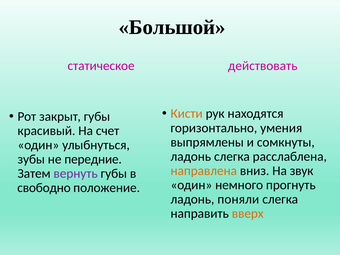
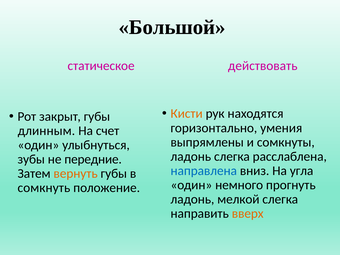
красивый: красивый -> длинным
направлена colour: orange -> blue
звук: звук -> угла
вернуть colour: purple -> orange
свободно: свободно -> сомкнуть
поняли: поняли -> мелкой
